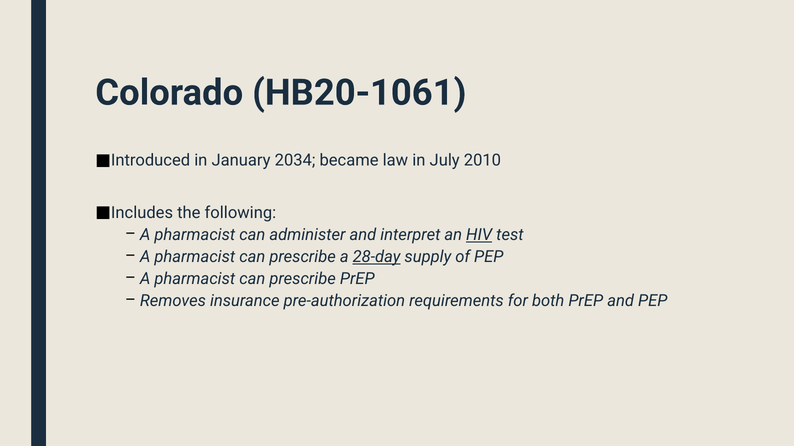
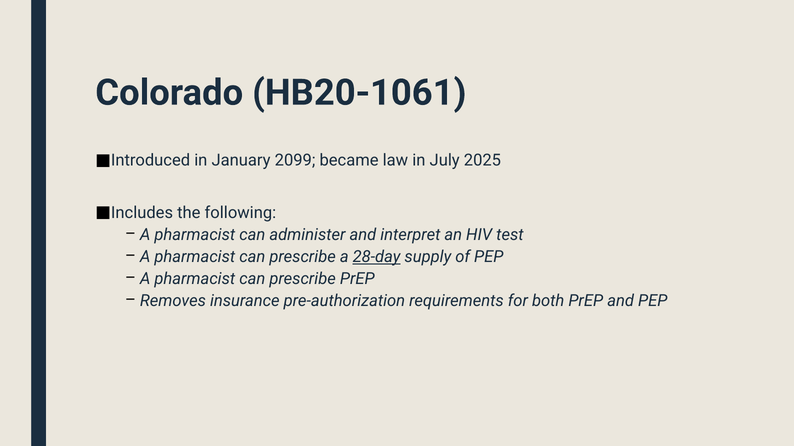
2034: 2034 -> 2099
2010: 2010 -> 2025
HIV underline: present -> none
